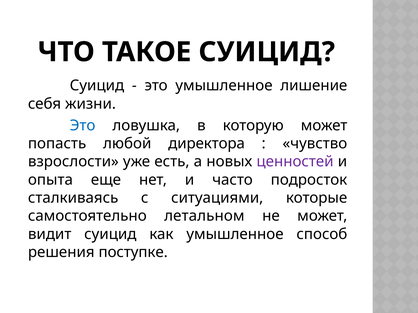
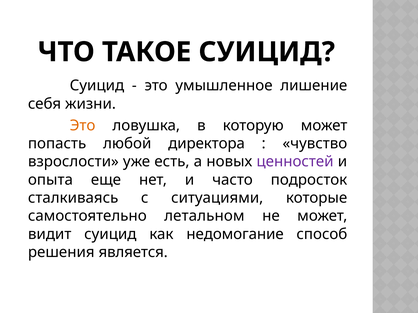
Это at (83, 126) colour: blue -> orange
как умышленное: умышленное -> недомогание
поступке: поступке -> является
